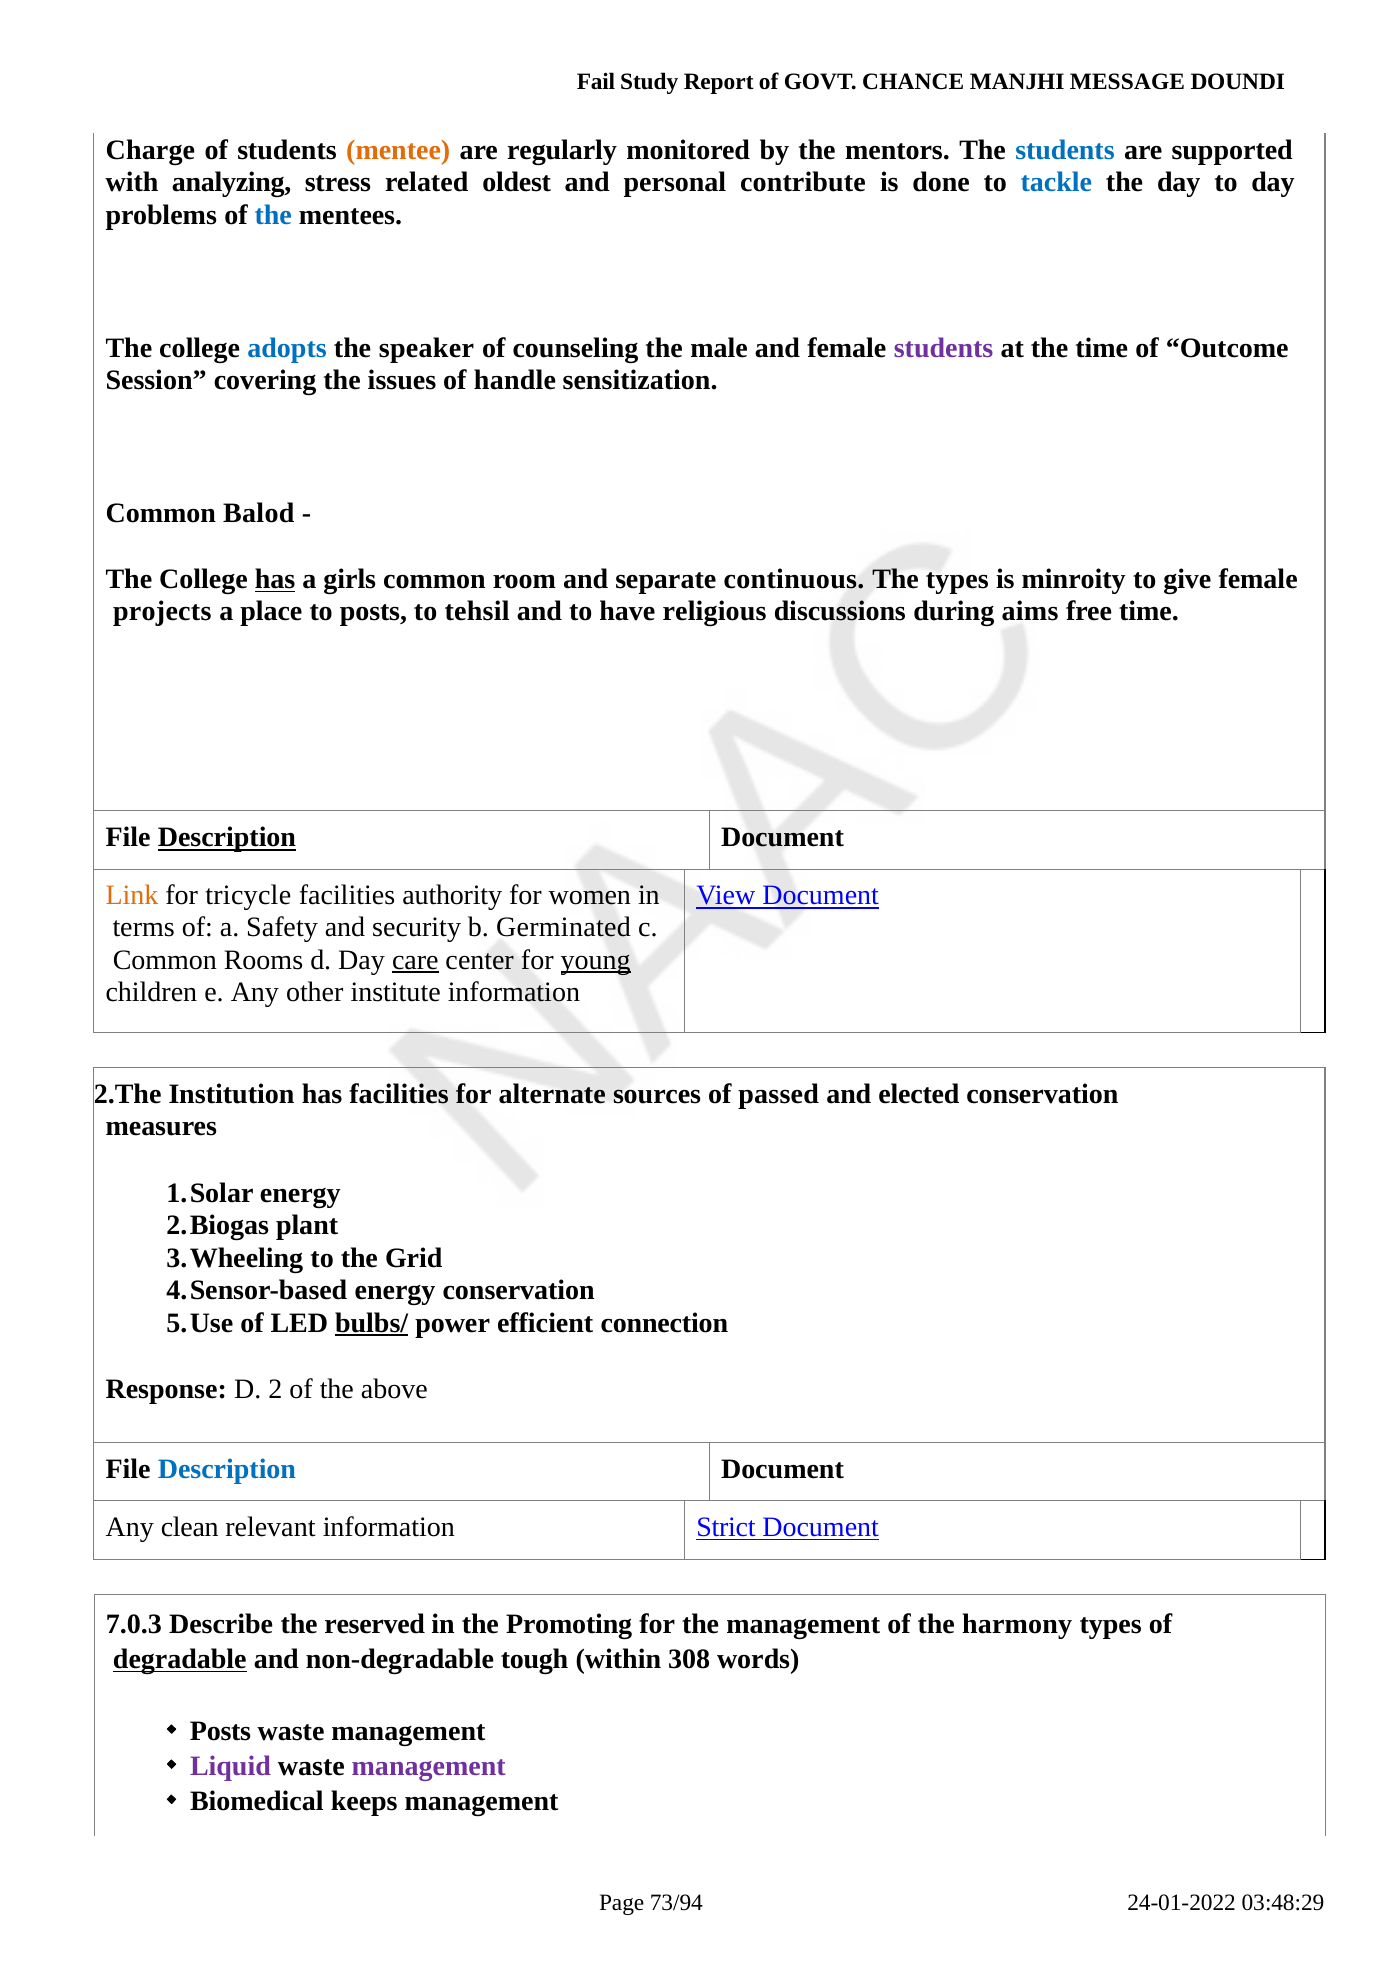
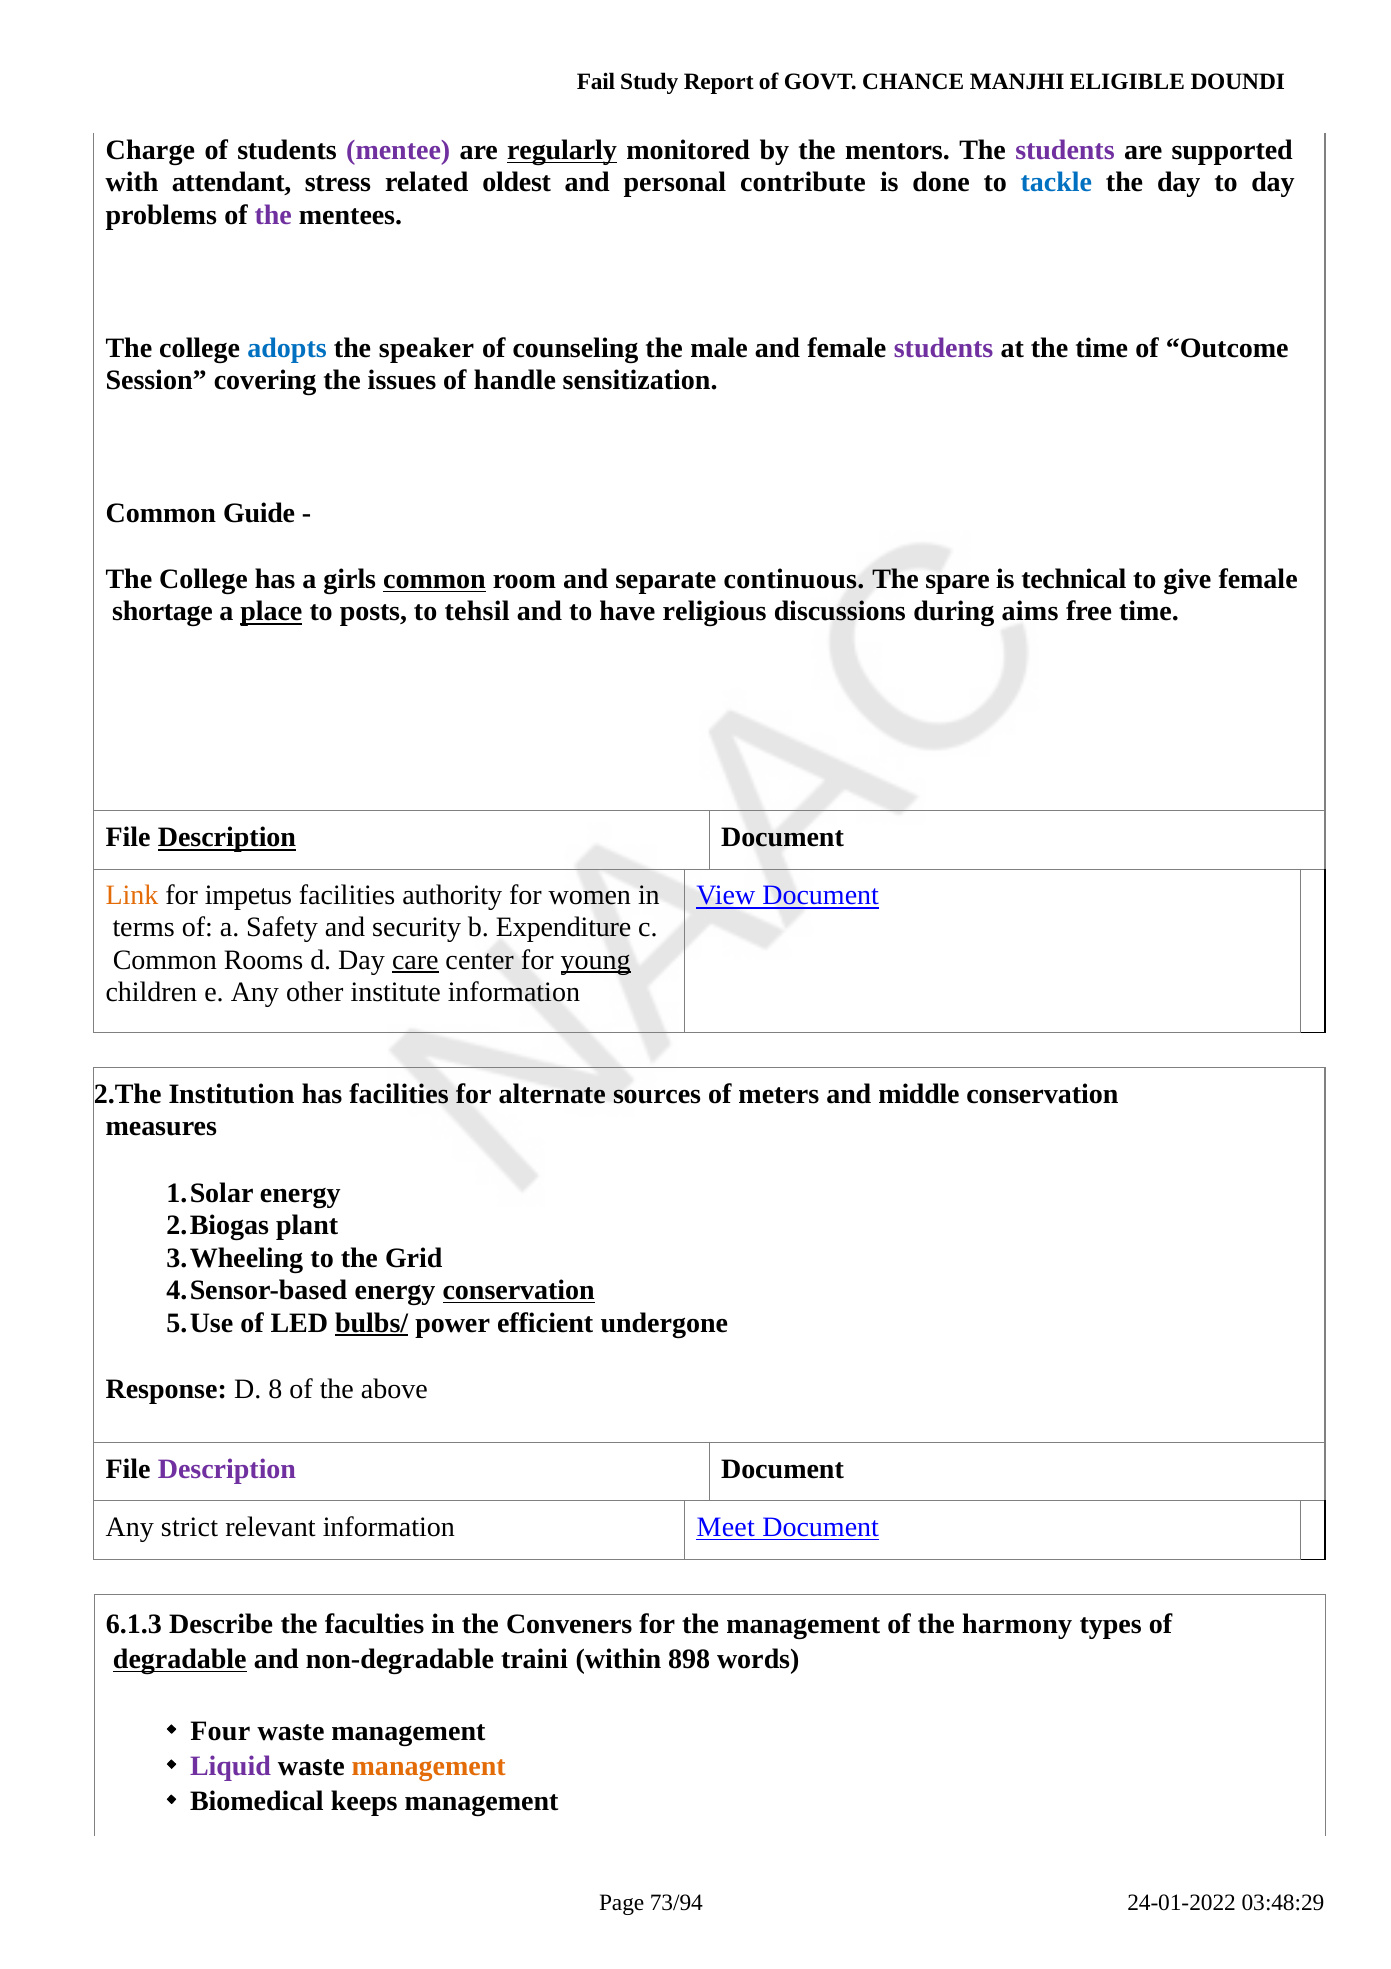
MESSAGE: MESSAGE -> ELIGIBLE
mentee colour: orange -> purple
regularly underline: none -> present
students at (1065, 150) colour: blue -> purple
analyzing: analyzing -> attendant
the at (273, 215) colour: blue -> purple
Balod: Balod -> Guide
has at (275, 579) underline: present -> none
common at (434, 579) underline: none -> present
The types: types -> spare
minroity: minroity -> technical
projects: projects -> shortage
place underline: none -> present
tricycle: tricycle -> impetus
Germinated: Germinated -> Expenditure
passed: passed -> meters
elected: elected -> middle
conservation at (519, 1290) underline: none -> present
connection: connection -> undergone
2: 2 -> 8
Description at (227, 1469) colour: blue -> purple
clean: clean -> strict
Strict: Strict -> Meet
7.0.3: 7.0.3 -> 6.1.3
reserved: reserved -> faculties
Promoting: Promoting -> Conveners
tough: tough -> traini
308: 308 -> 898
Posts at (221, 1731): Posts -> Four
management at (429, 1766) colour: purple -> orange
